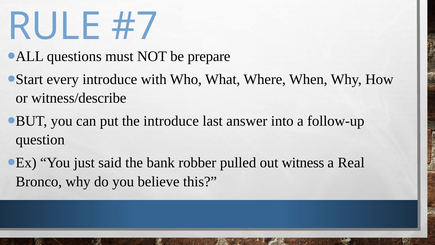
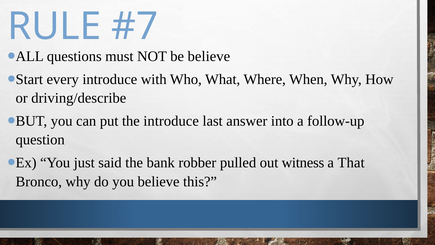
be prepare: prepare -> believe
witness/describe: witness/describe -> driving/describe
Real: Real -> That
